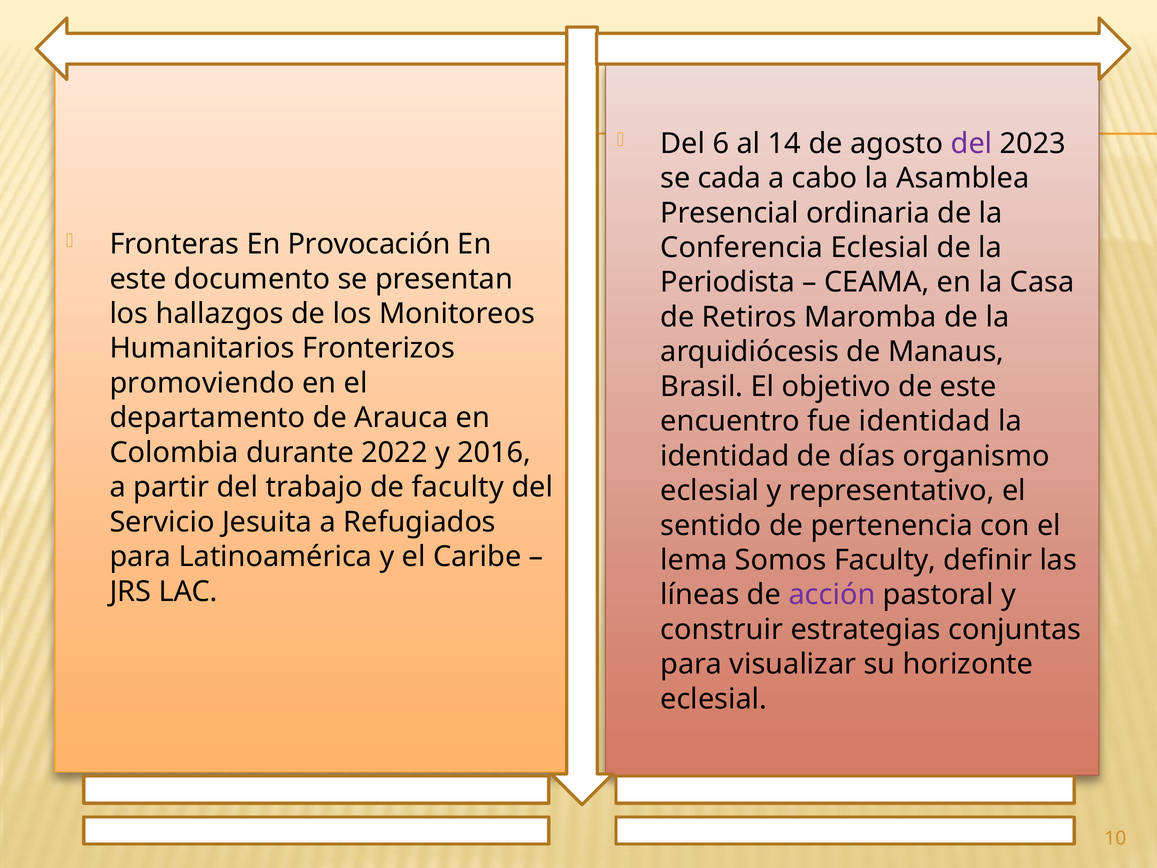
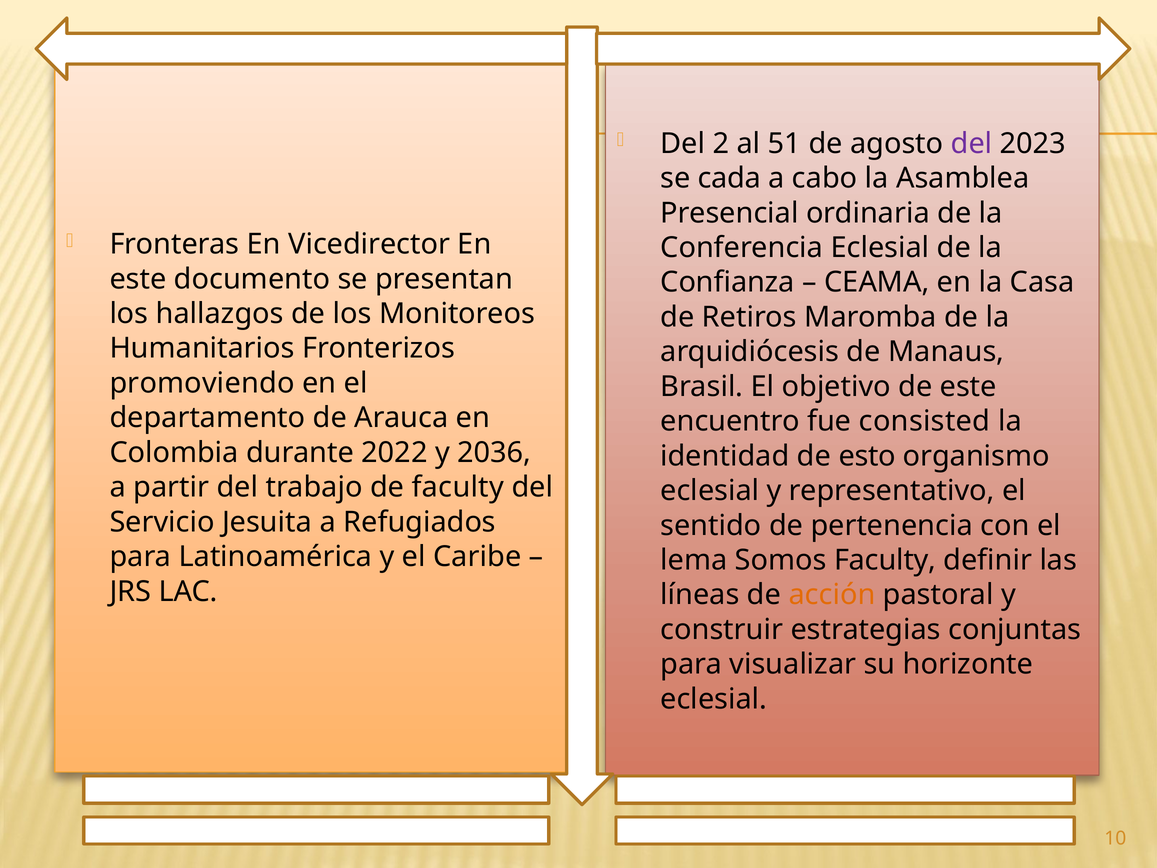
6: 6 -> 2
14: 14 -> 51
Provocación: Provocación -> Vicedirector
Periodista: Periodista -> Confianza
fue identidad: identidad -> consisted
2016: 2016 -> 2036
días: días -> esto
acción colour: purple -> orange
